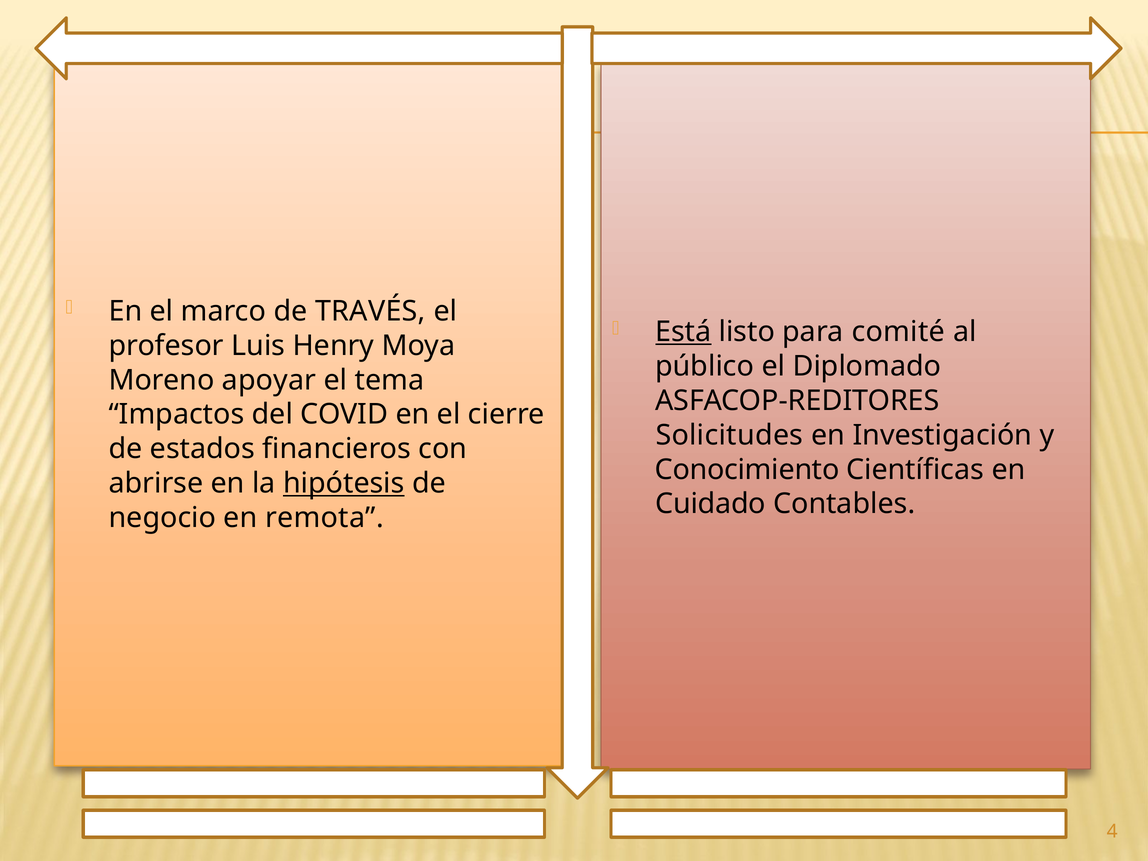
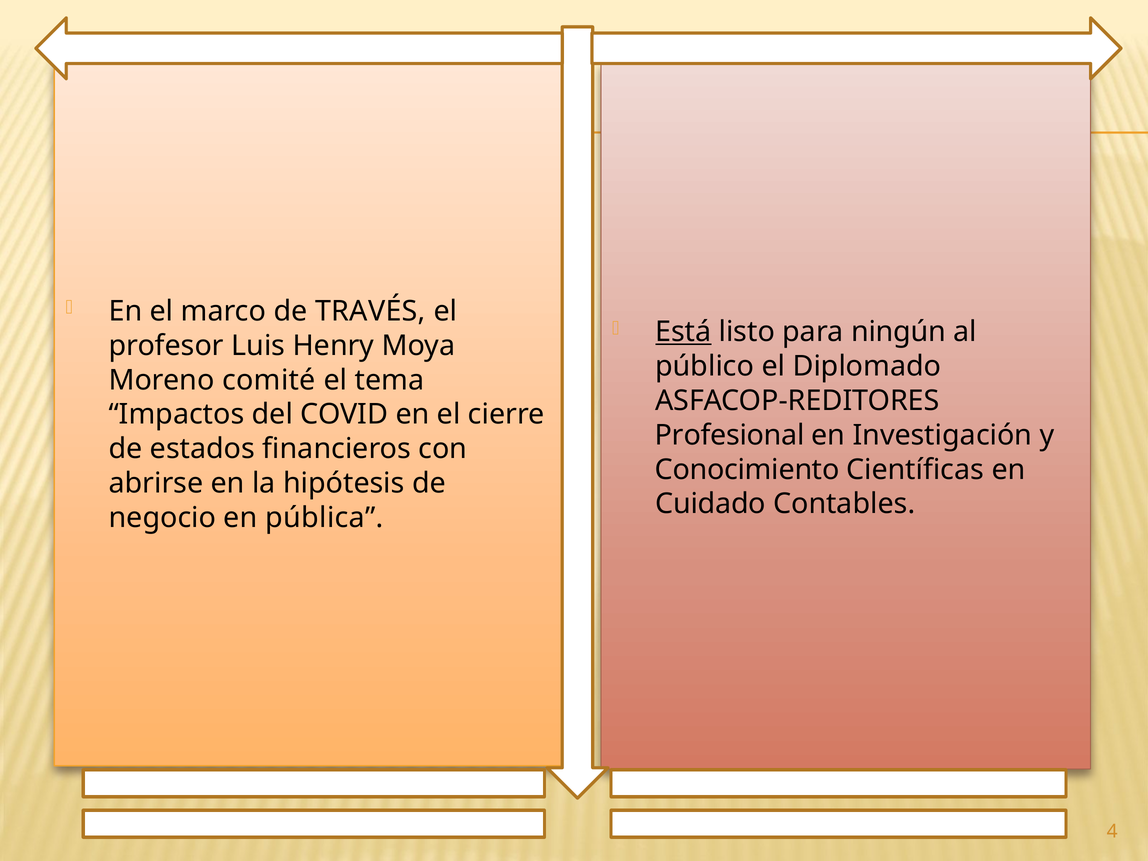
comité: comité -> ningún
apoyar: apoyar -> comité
Solicitudes: Solicitudes -> Profesional
hipótesis underline: present -> none
remota: remota -> pública
